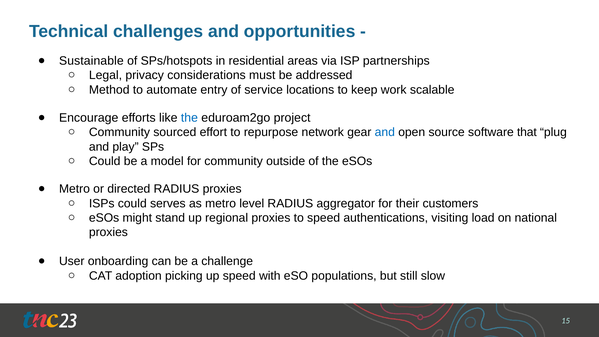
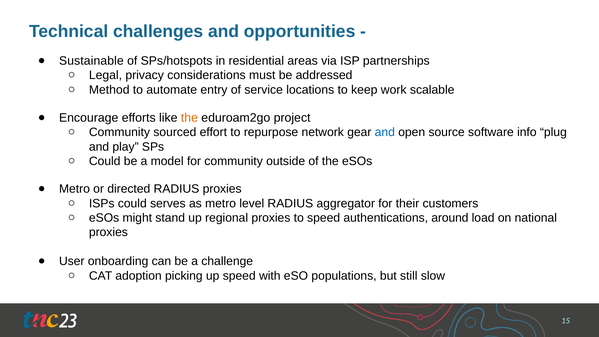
the at (189, 118) colour: blue -> orange
that: that -> info
visiting: visiting -> around
